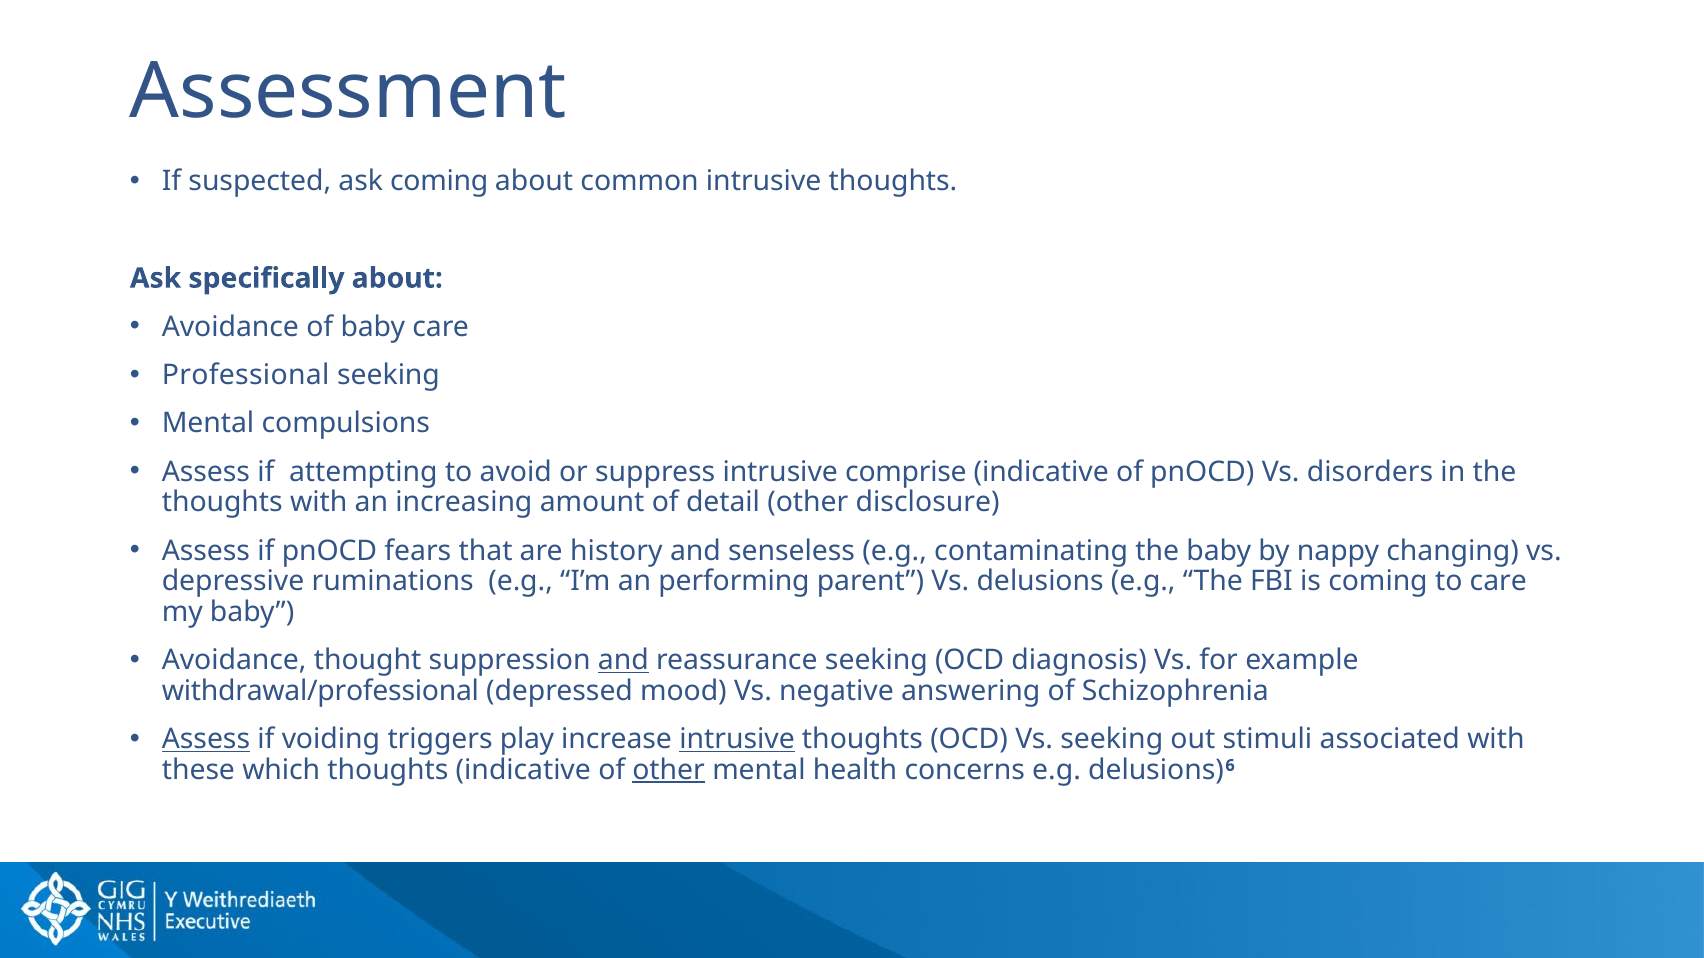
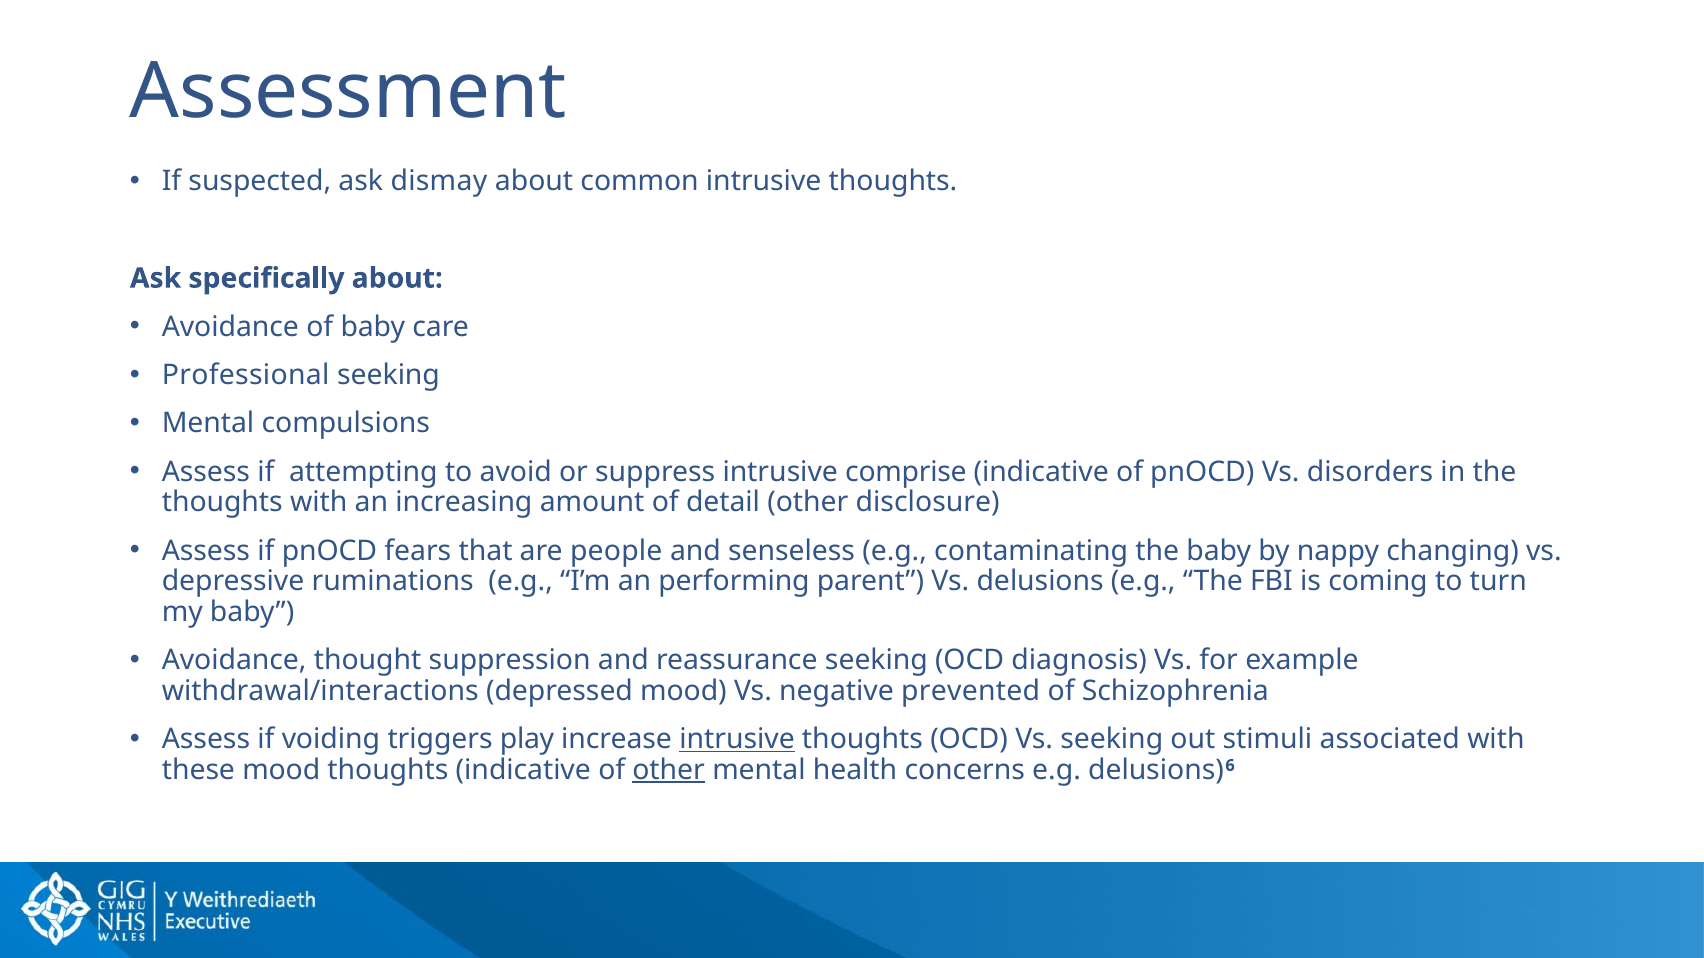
ask coming: coming -> dismay
history: history -> people
to care: care -> turn
and at (623, 661) underline: present -> none
withdrawal/professional: withdrawal/professional -> withdrawal/interactions
answering: answering -> prevented
Assess at (206, 740) underline: present -> none
these which: which -> mood
